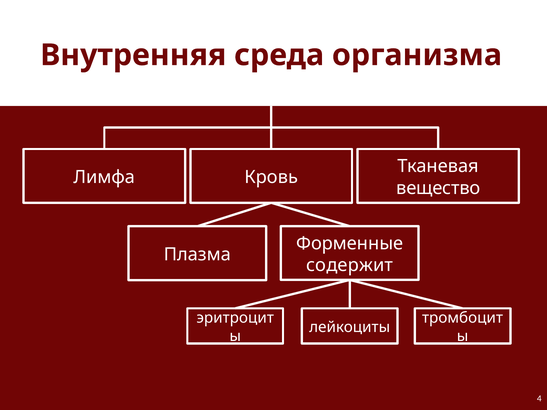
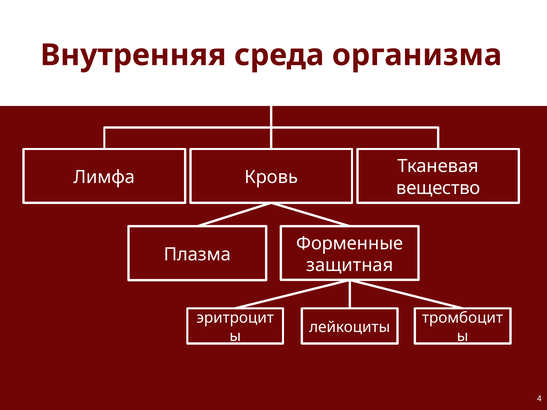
содержит: содержит -> защитная
